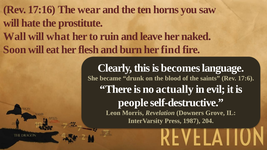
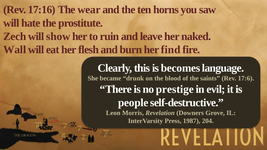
Wall: Wall -> Zech
what: what -> show
Soon: Soon -> Wall
actually: actually -> prestige
